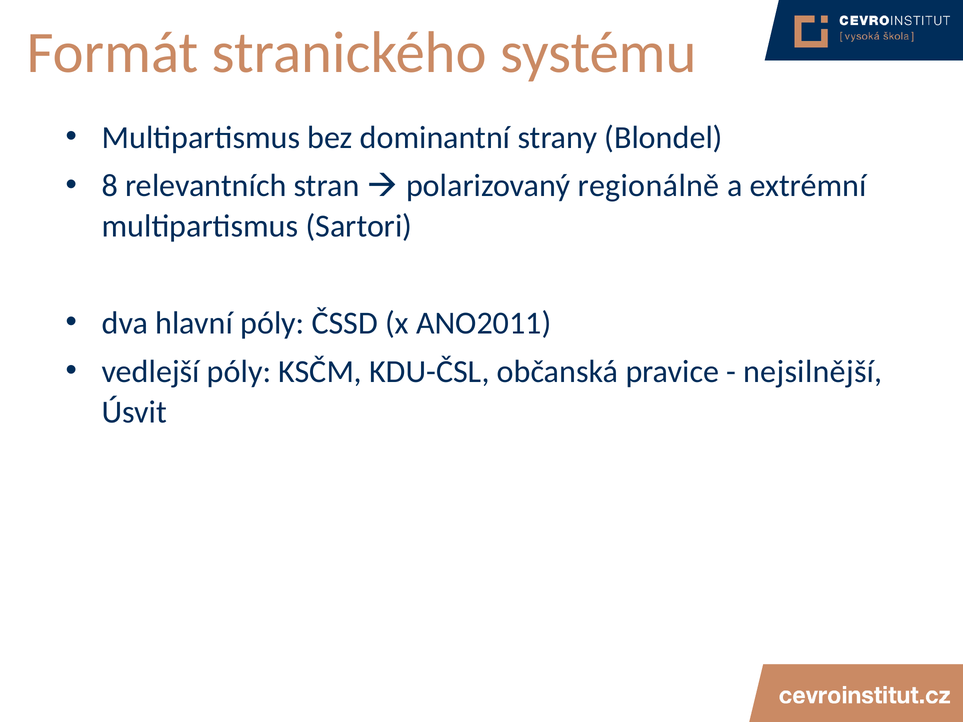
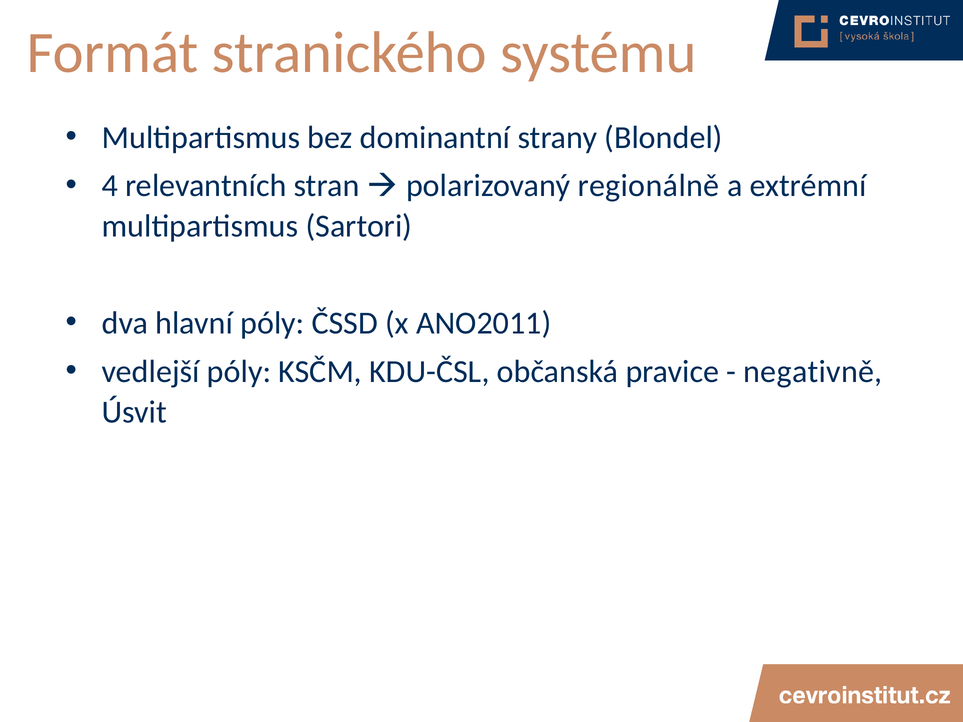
8: 8 -> 4
nejsilnější: nejsilnější -> negativně
